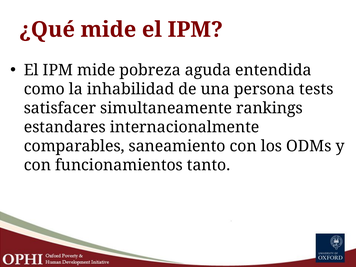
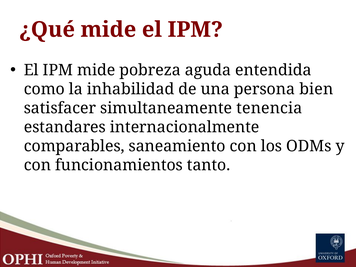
tests: tests -> bien
rankings: rankings -> tenencia
